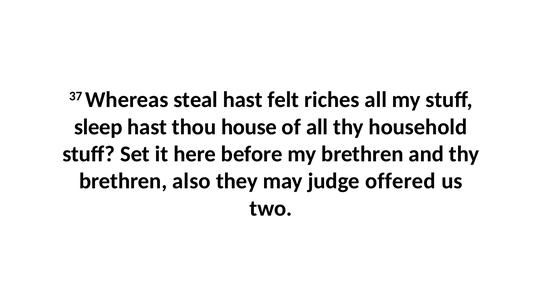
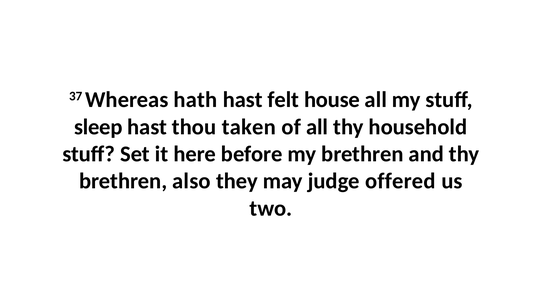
steal: steal -> hath
riches: riches -> house
house: house -> taken
